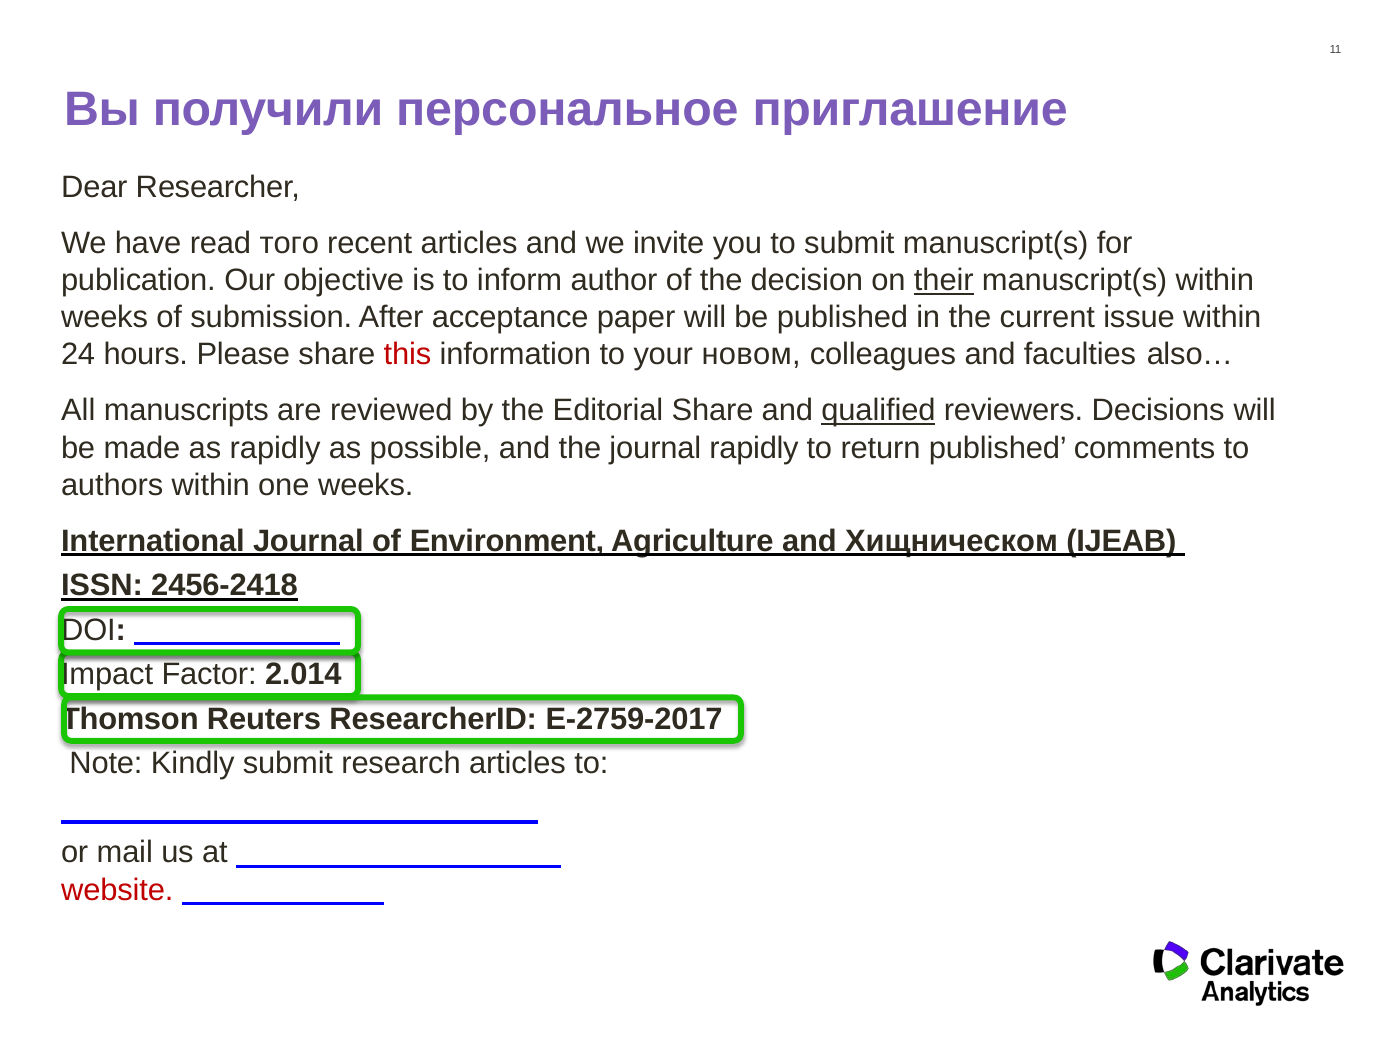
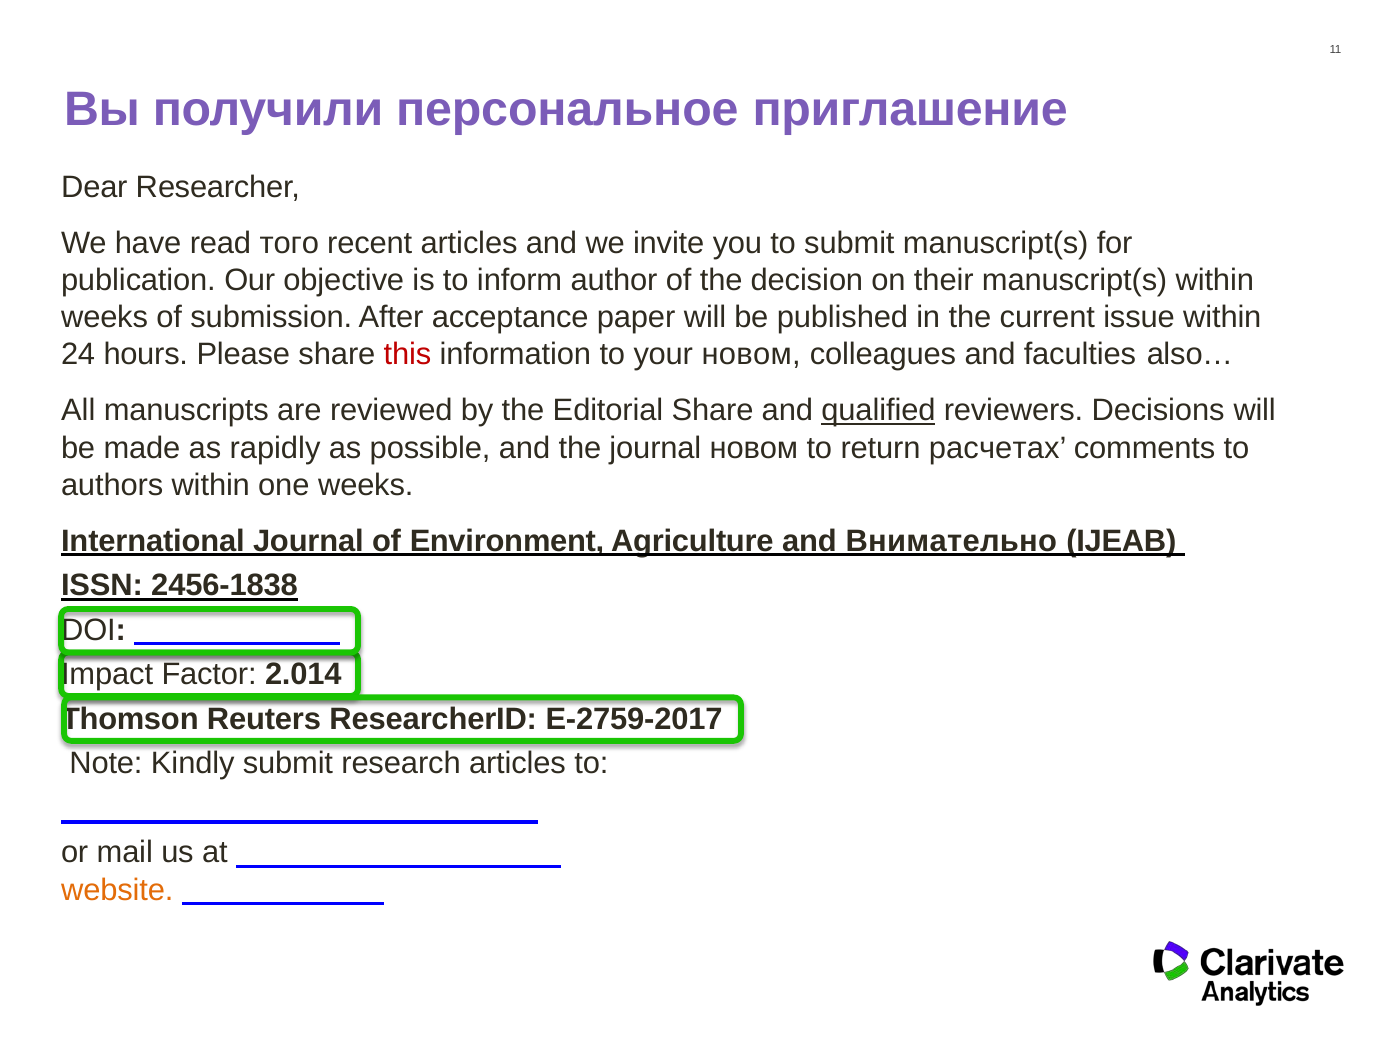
their underline: present -> none
journal rapidly: rapidly -> новом
return published: published -> расчетах
Хищническом: Хищническом -> Внимательно
2456-2418: 2456-2418 -> 2456-1838
website colour: red -> orange
